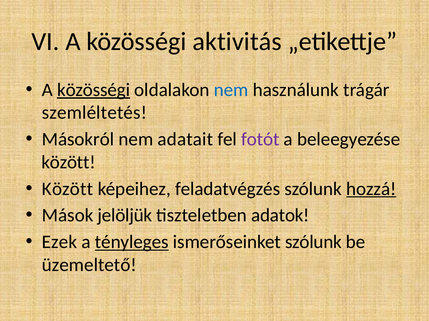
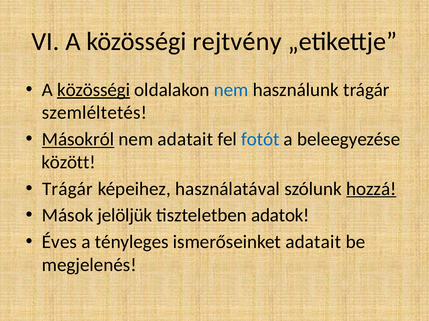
aktivitás: aktivitás -> rejtvény
Másokról underline: none -> present
fotót colour: purple -> blue
Között at (68, 189): Között -> Trágár
feladatvégzés: feladatvégzés -> használatával
Ezek: Ezek -> Éves
tényleges underline: present -> none
ismerőseinket szólunk: szólunk -> adatait
üzemeltető: üzemeltető -> megjelenés
